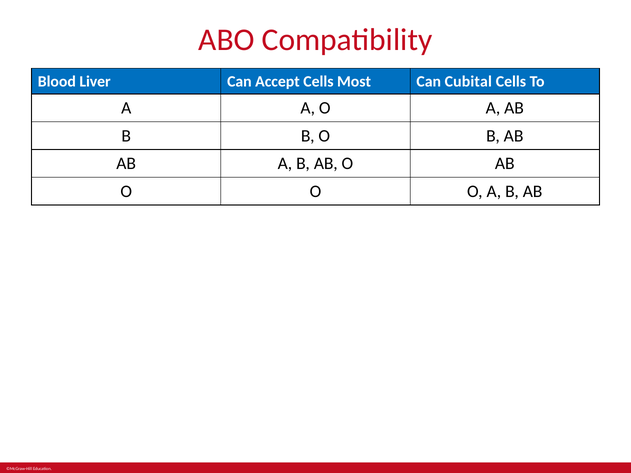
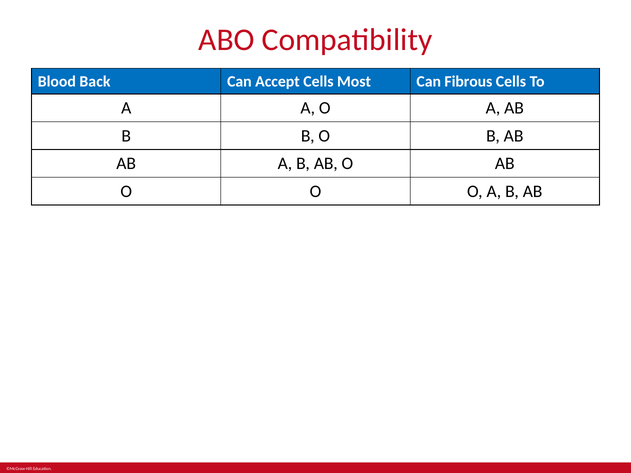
Liver: Liver -> Back
Cubital: Cubital -> Fibrous
